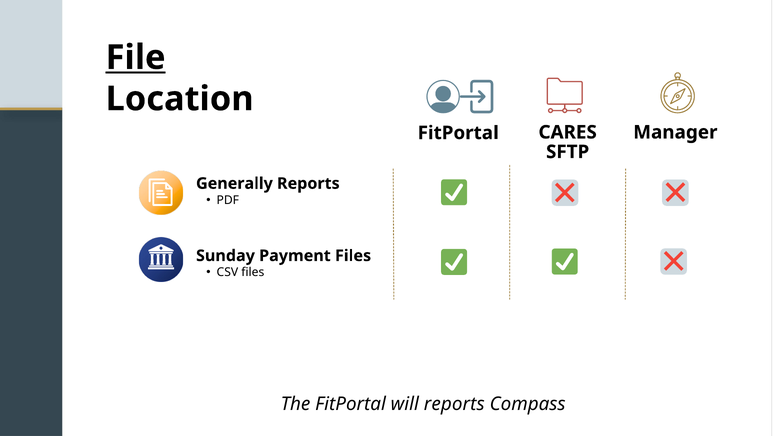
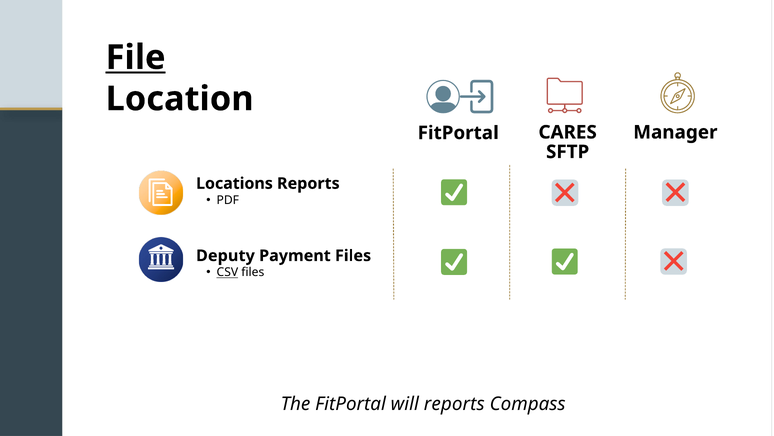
Generally: Generally -> Locations
Sunday: Sunday -> Deputy
CSV underline: none -> present
